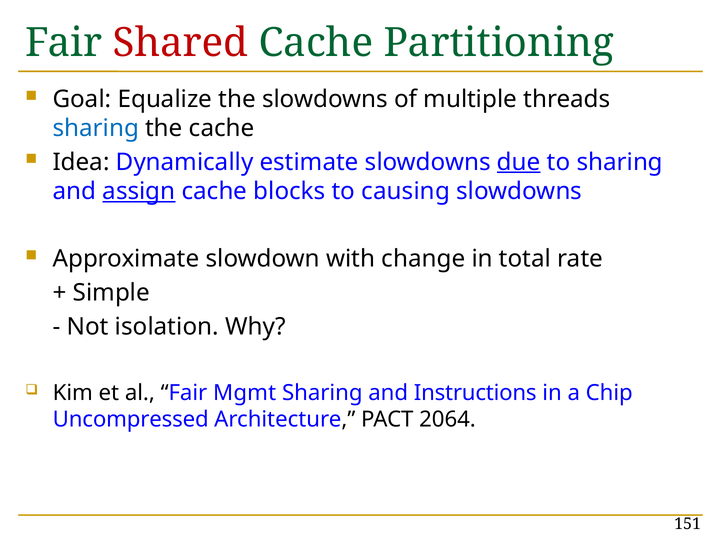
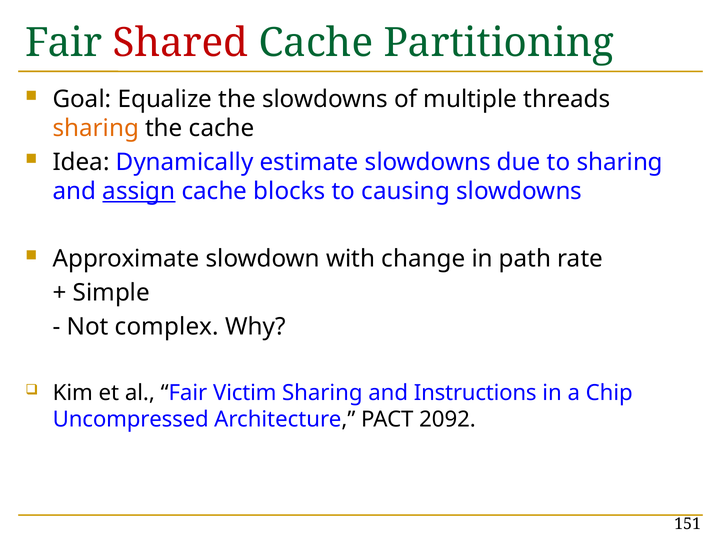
sharing at (96, 128) colour: blue -> orange
due underline: present -> none
total: total -> path
isolation: isolation -> complex
Mgmt: Mgmt -> Victim
2064: 2064 -> 2092
